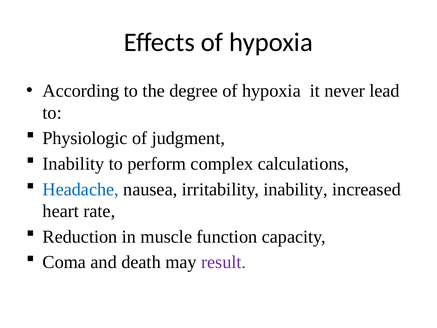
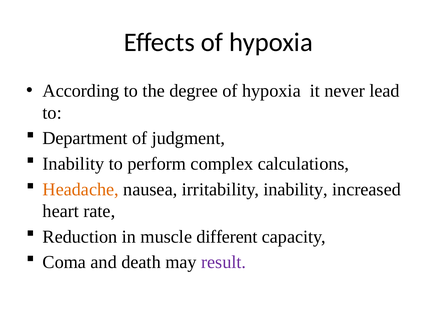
Physiologic: Physiologic -> Department
Headache colour: blue -> orange
function: function -> different
